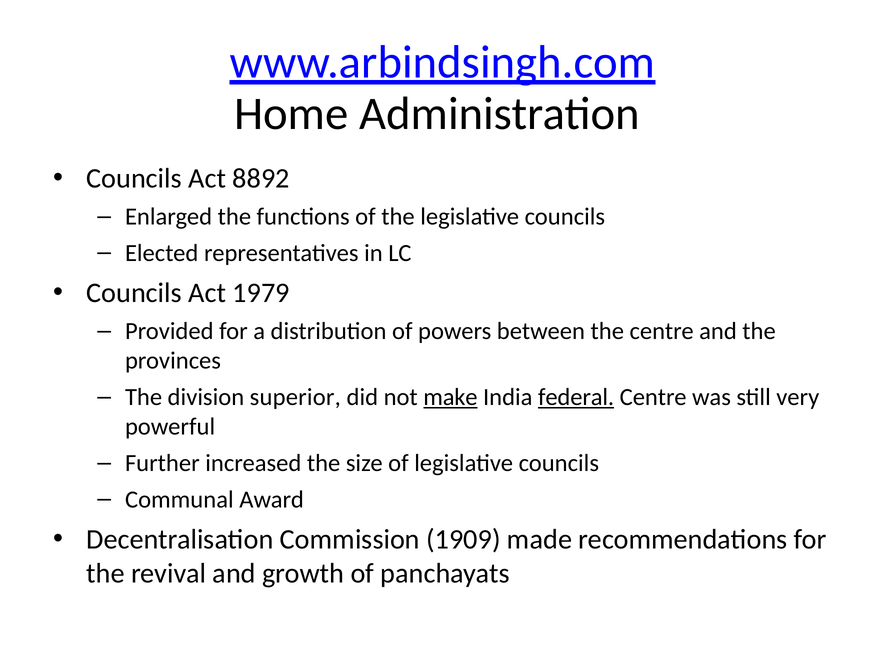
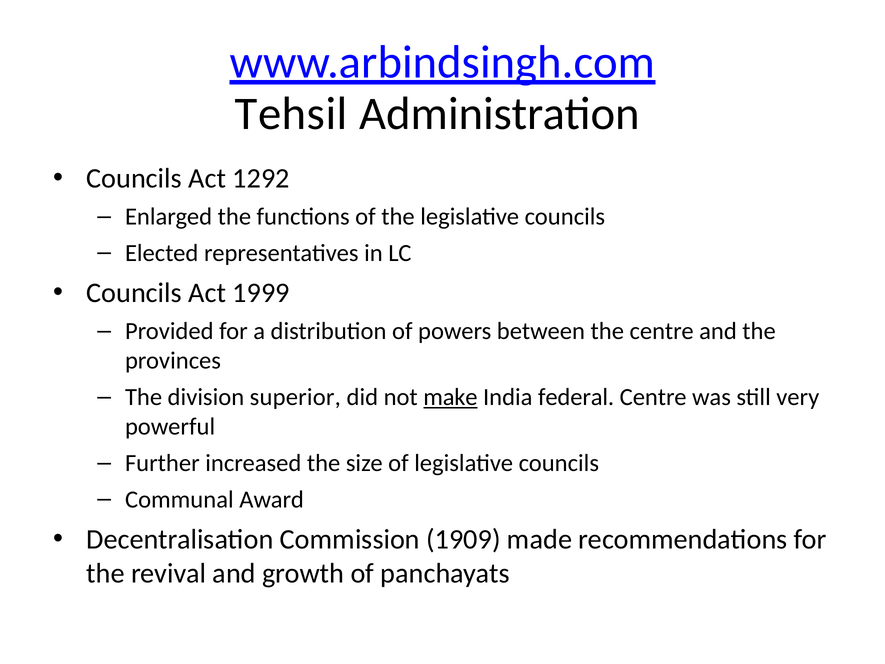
Home: Home -> Tehsil
8892: 8892 -> 1292
1979: 1979 -> 1999
federal underline: present -> none
